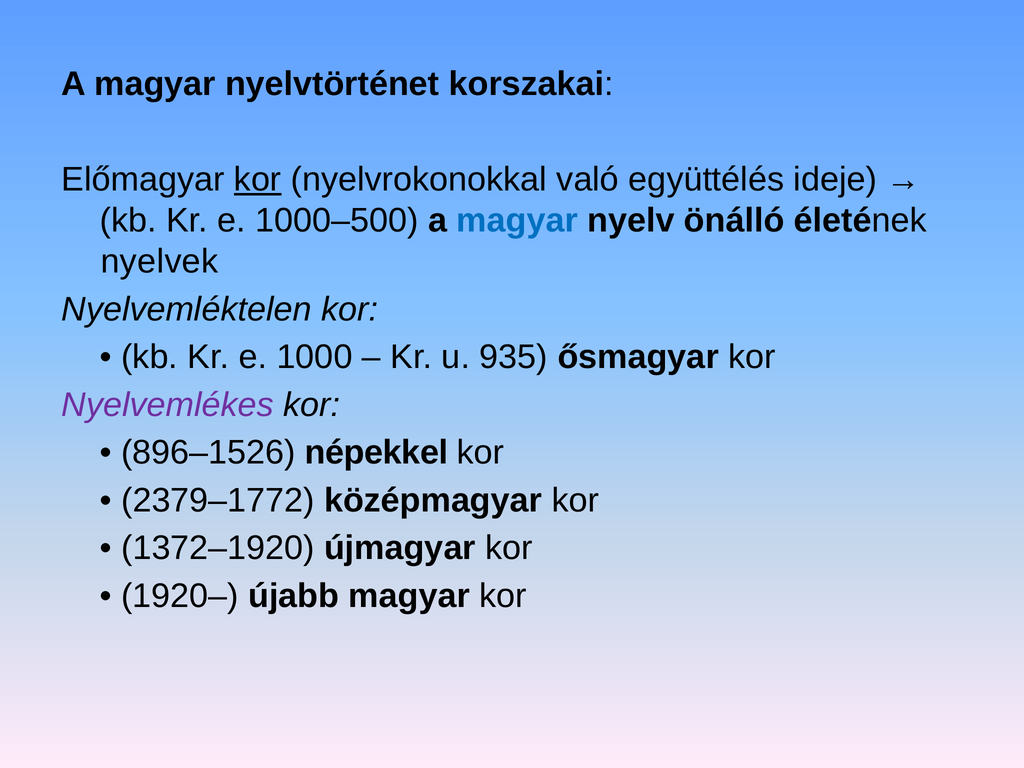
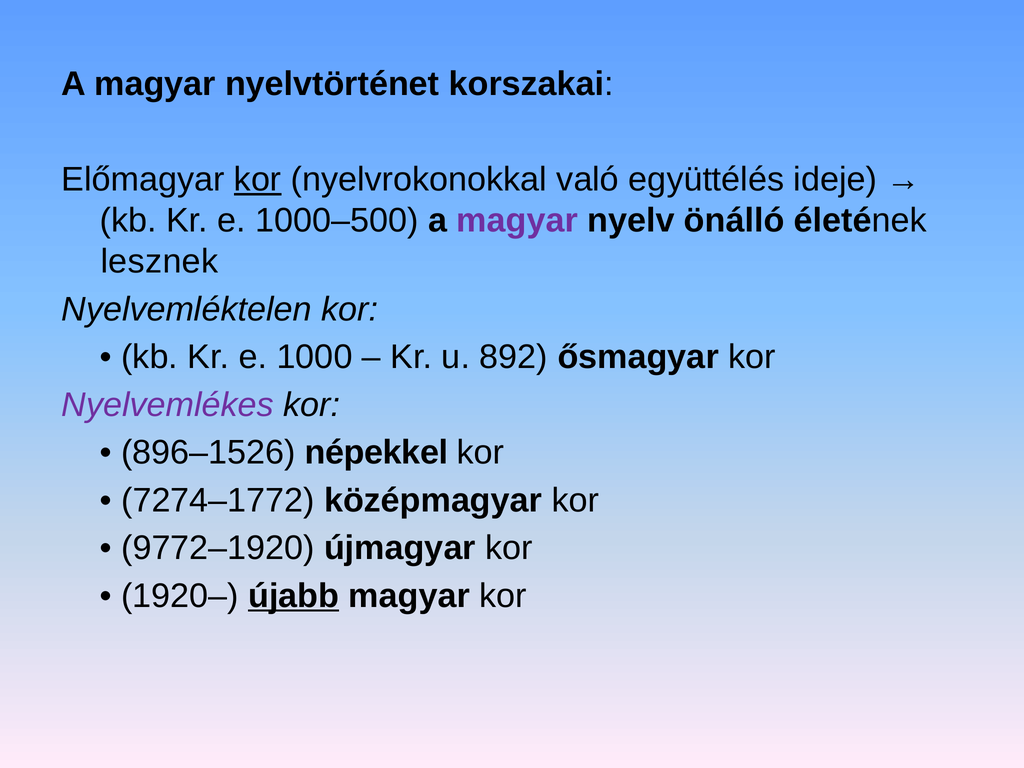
magyar at (517, 221) colour: blue -> purple
nyelvek: nyelvek -> lesznek
935: 935 -> 892
2379–1772: 2379–1772 -> 7274–1772
1372–1920: 1372–1920 -> 9772–1920
újabb underline: none -> present
